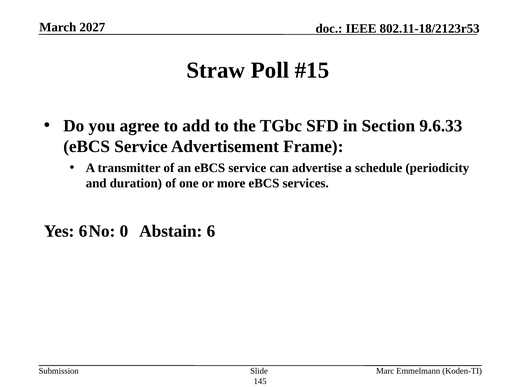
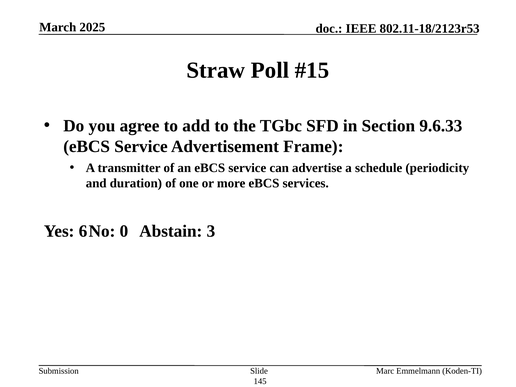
2027: 2027 -> 2025
6: 6 -> 3
